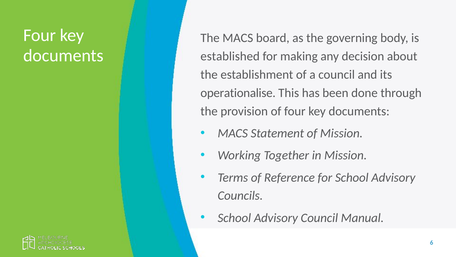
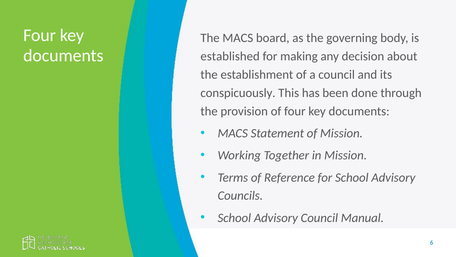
operationalise: operationalise -> conspicuously
